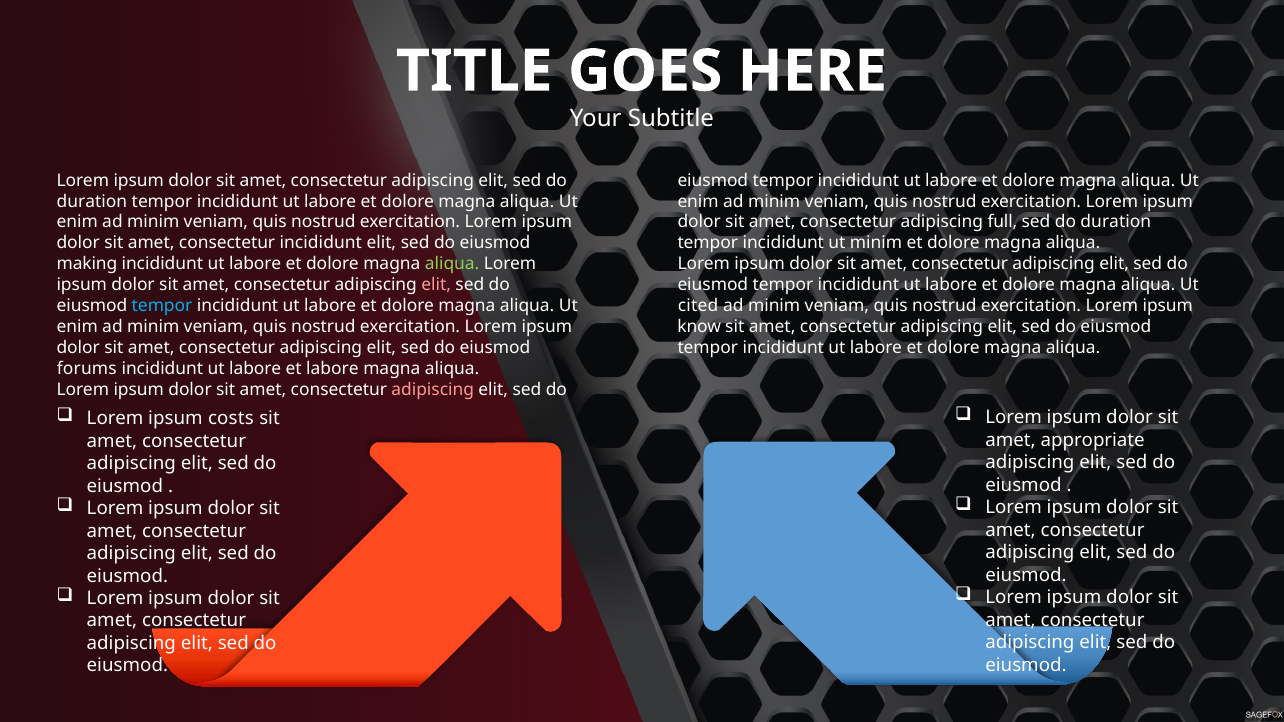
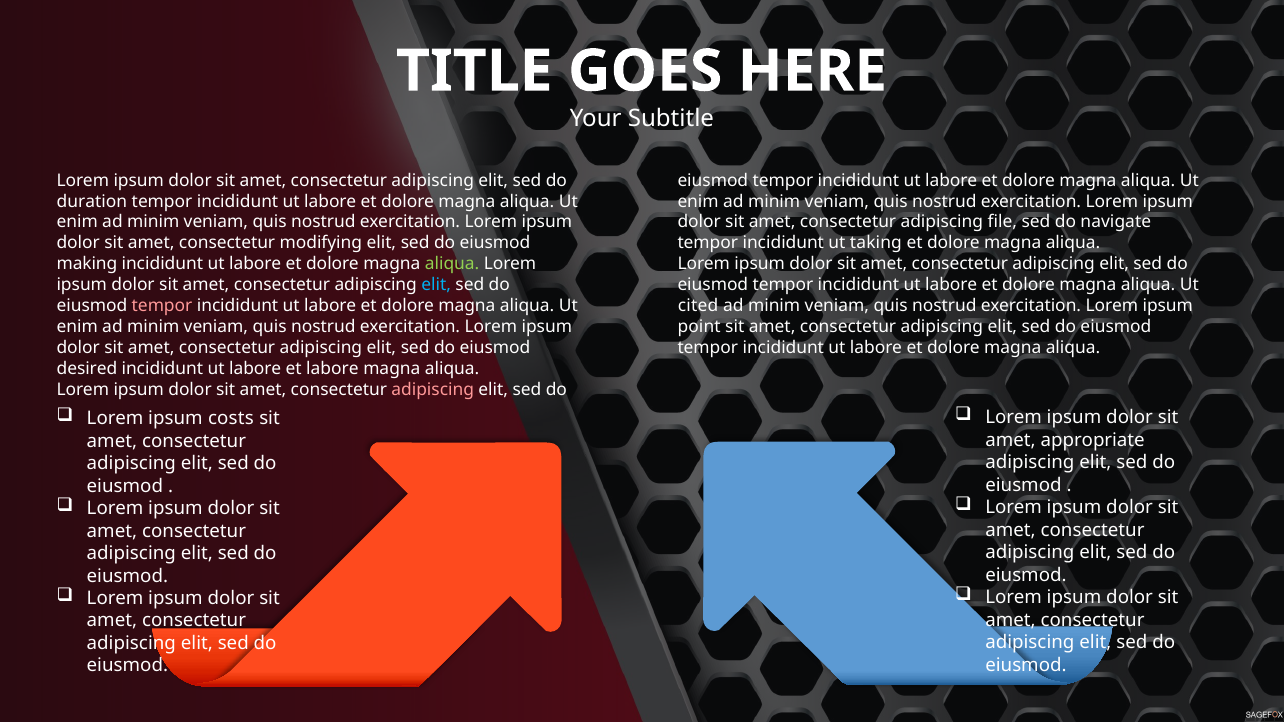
full: full -> file
duration at (1116, 222): duration -> navigate
consectetur incididunt: incididunt -> modifying
ut minim: minim -> taking
elit at (436, 285) colour: pink -> light blue
tempor at (162, 306) colour: light blue -> pink
know: know -> point
forums: forums -> desired
